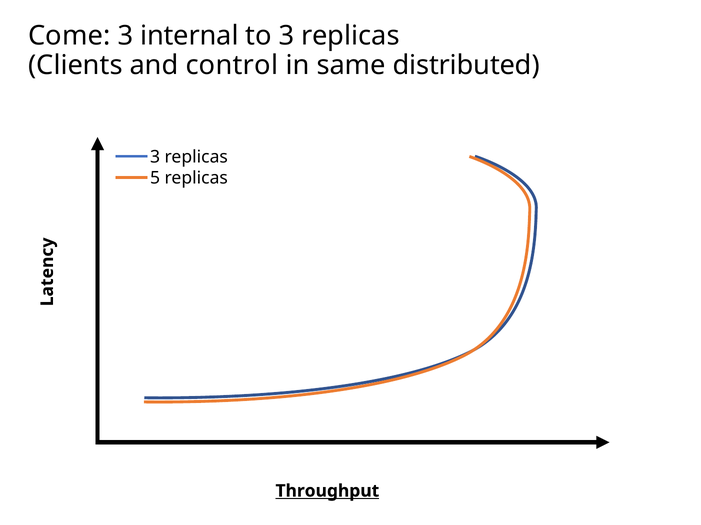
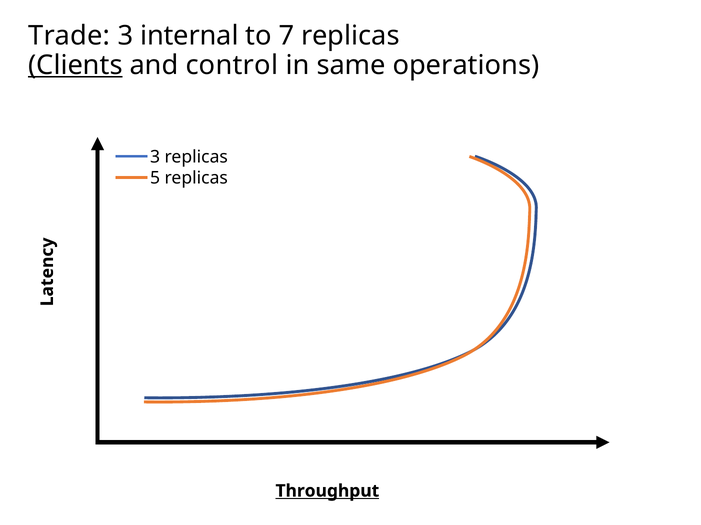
Come: Come -> Trade
to 3: 3 -> 7
Clients underline: none -> present
distributed: distributed -> operations
